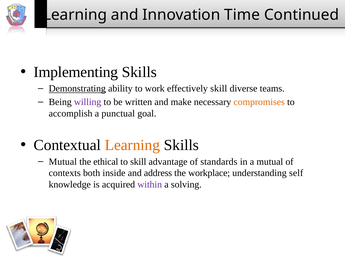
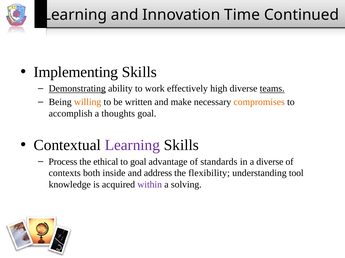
effectively skill: skill -> high
teams underline: none -> present
willing colour: purple -> orange
punctual: punctual -> thoughts
Learning at (132, 146) colour: orange -> purple
Mutual at (63, 162): Mutual -> Process
to skill: skill -> goal
a mutual: mutual -> diverse
workplace: workplace -> flexibility
self: self -> tool
